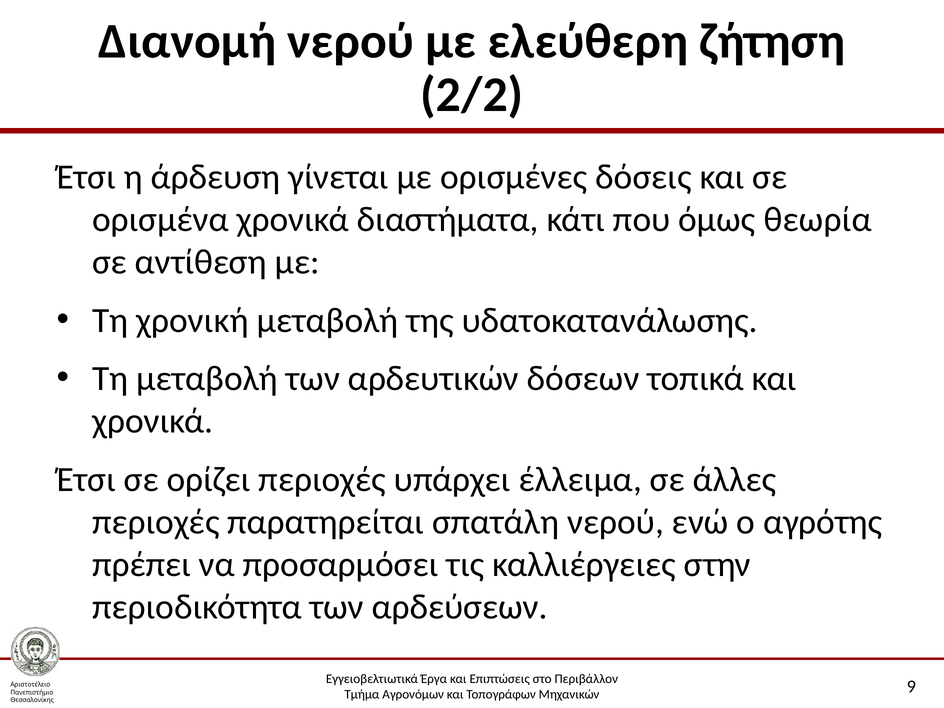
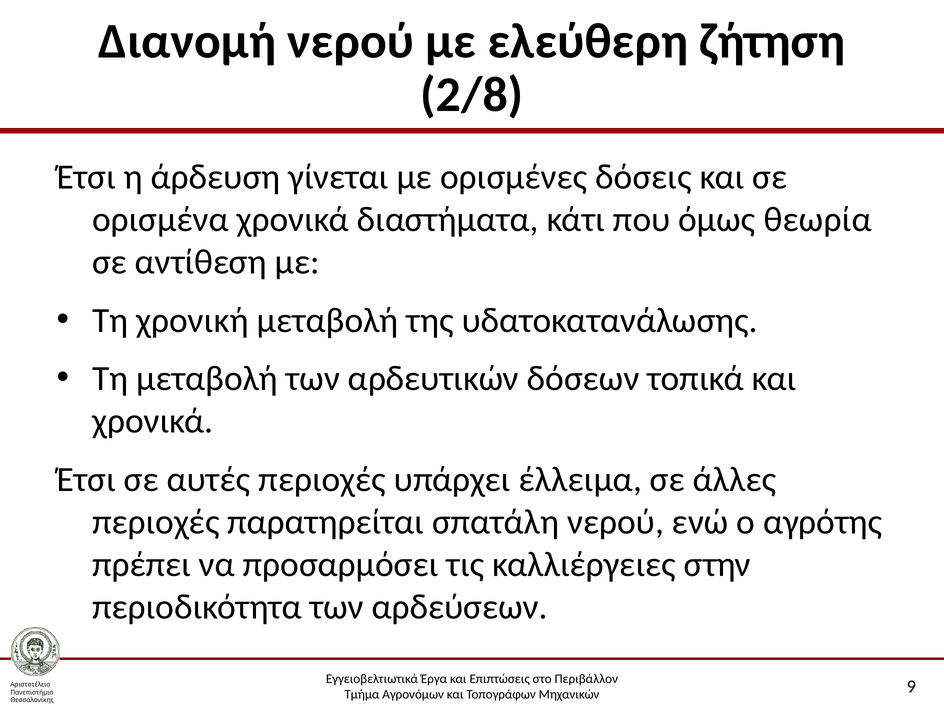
2/2: 2/2 -> 2/8
ορίζει: ορίζει -> αυτές
